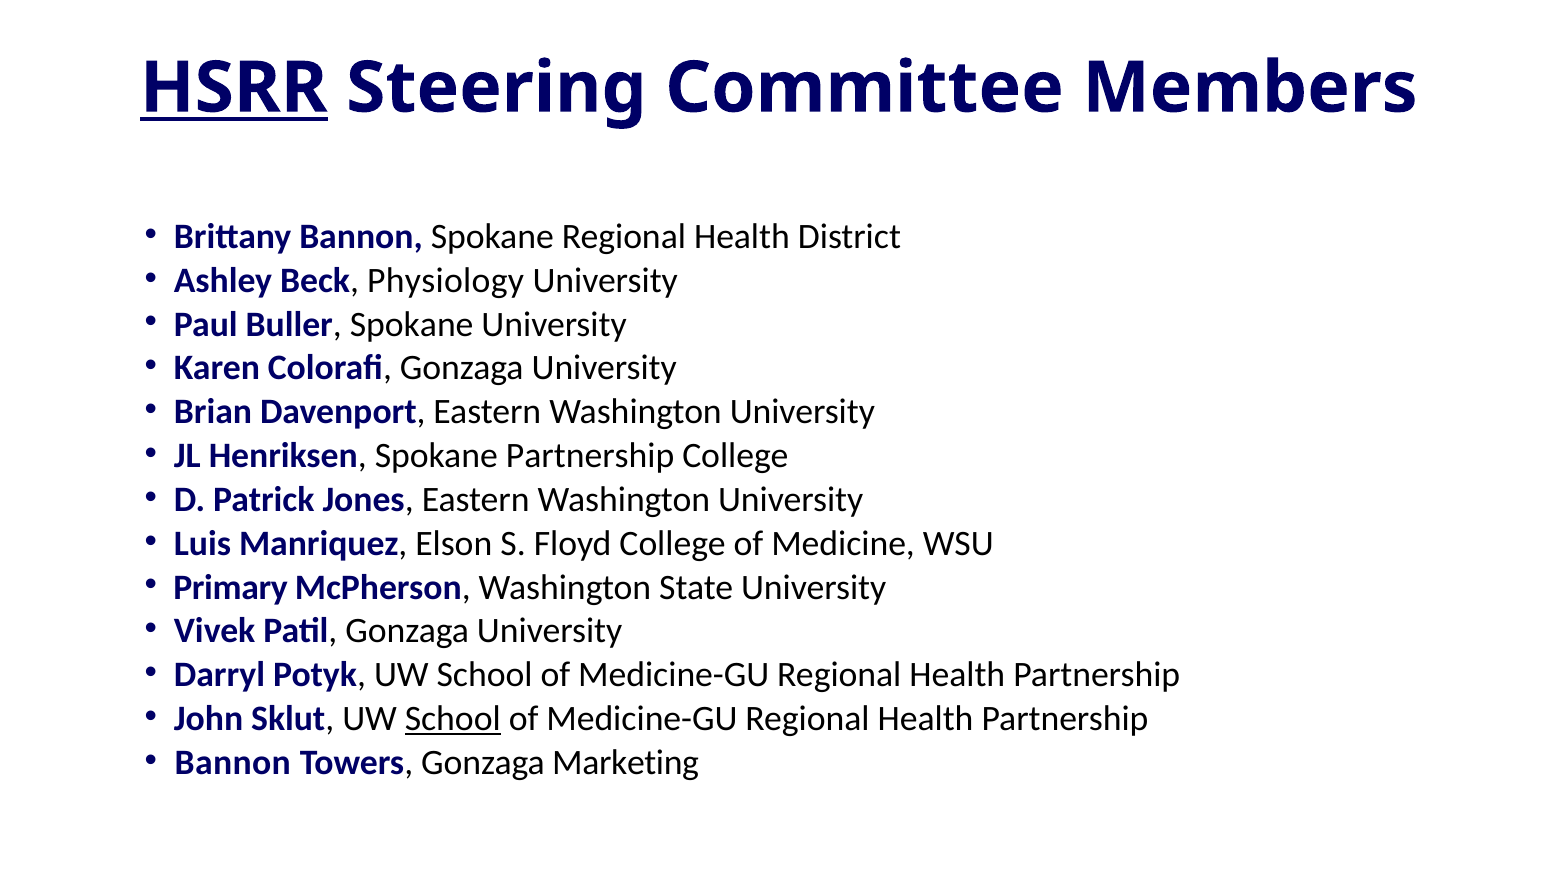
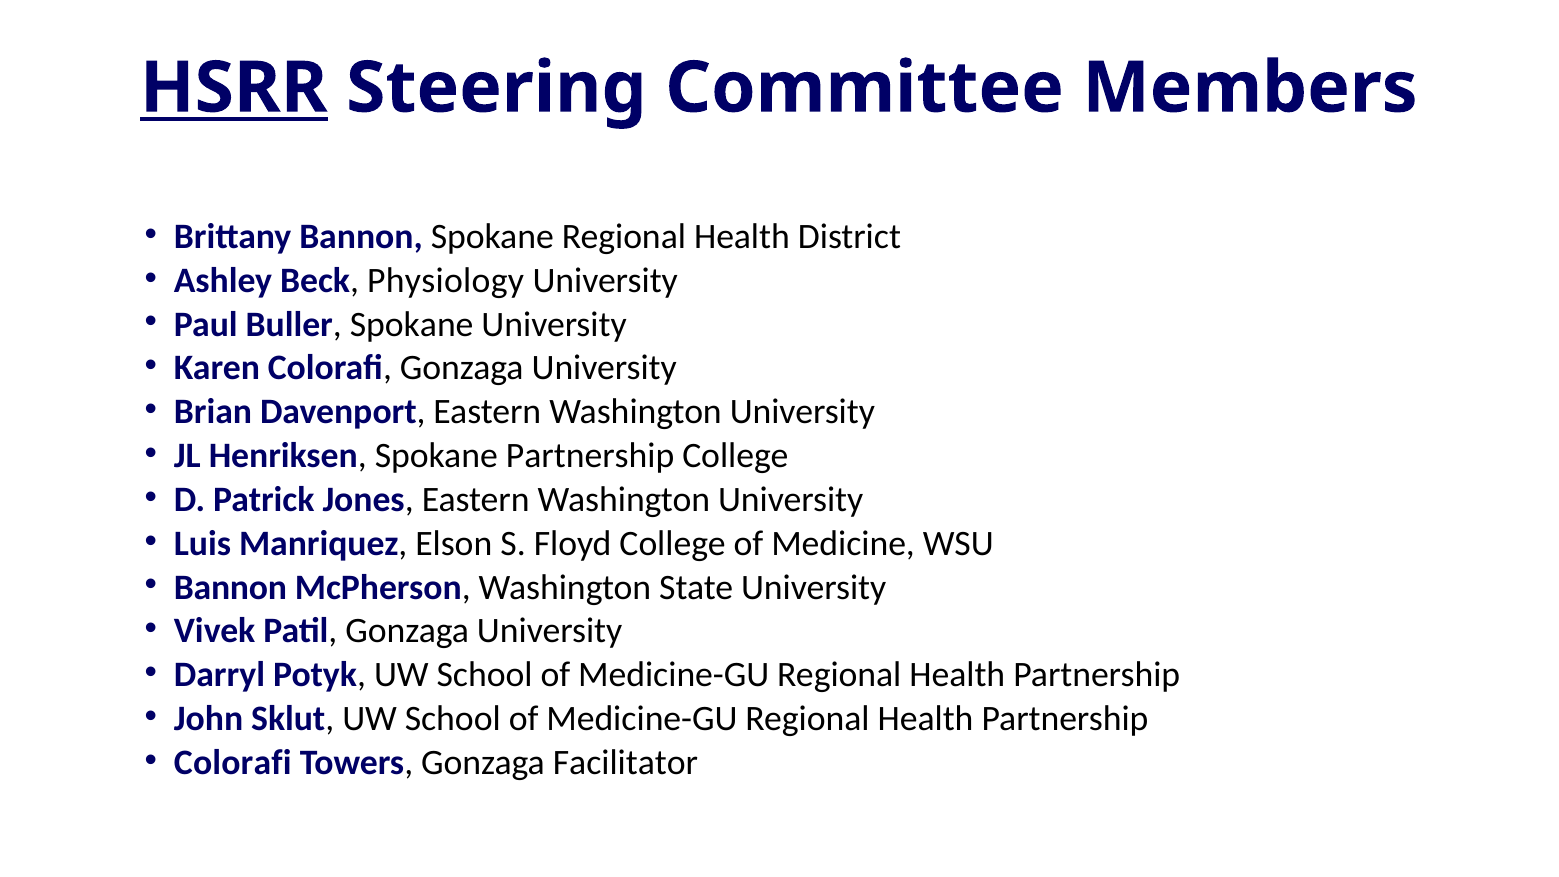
Primary at (231, 587): Primary -> Bannon
School at (453, 719) underline: present -> none
Bannon at (233, 762): Bannon -> Colorafi
Marketing: Marketing -> Facilitator
